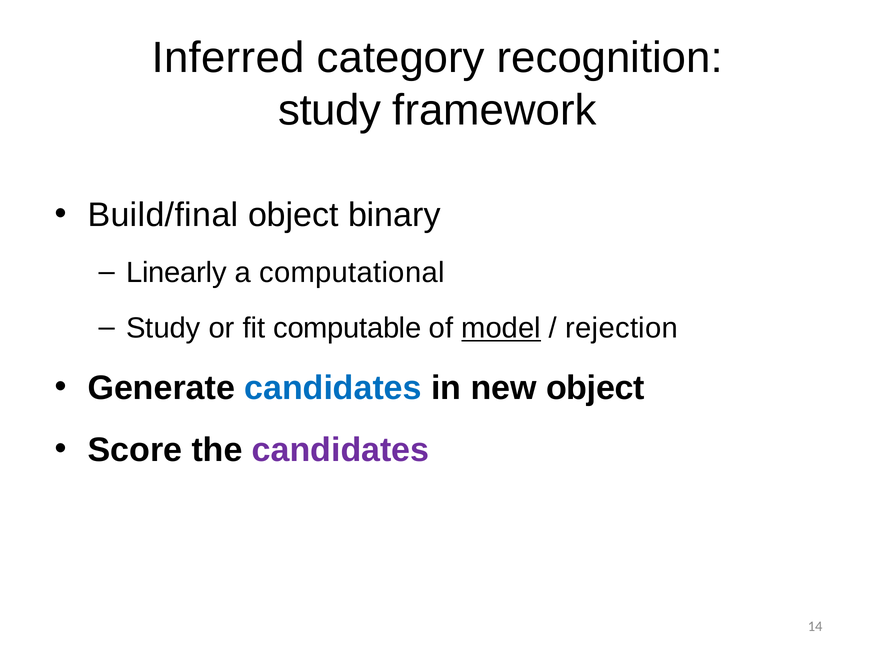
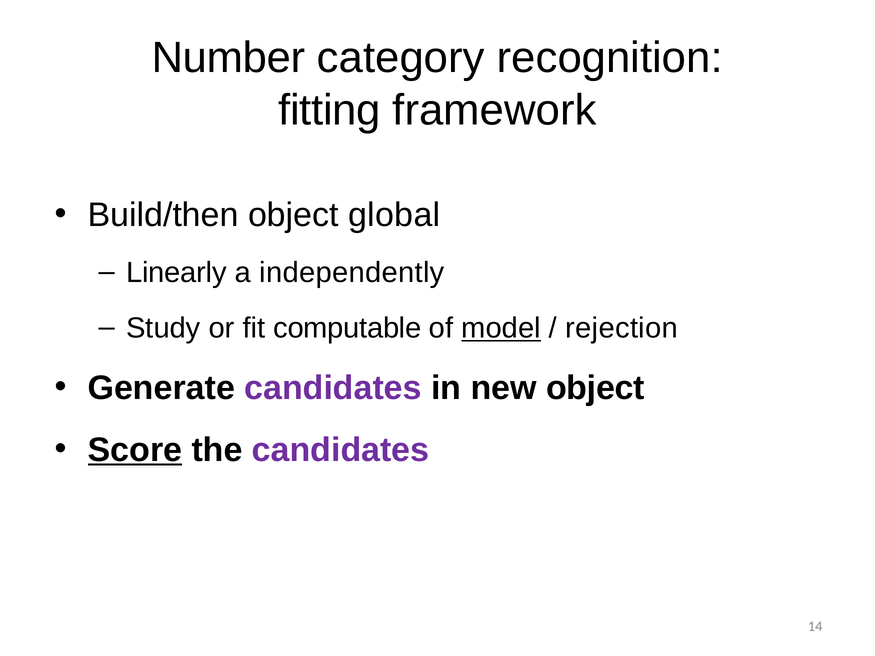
Inferred: Inferred -> Number
study at (330, 110): study -> fitting
Build/final: Build/final -> Build/then
binary: binary -> global
computational: computational -> independently
candidates at (333, 388) colour: blue -> purple
Score underline: none -> present
